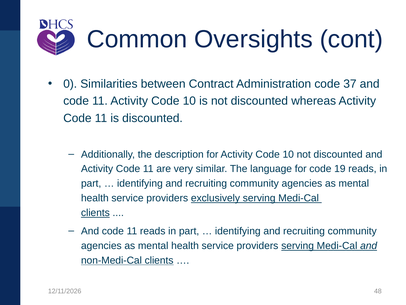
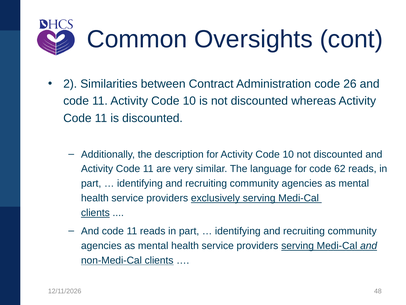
0: 0 -> 2
37: 37 -> 26
19: 19 -> 62
